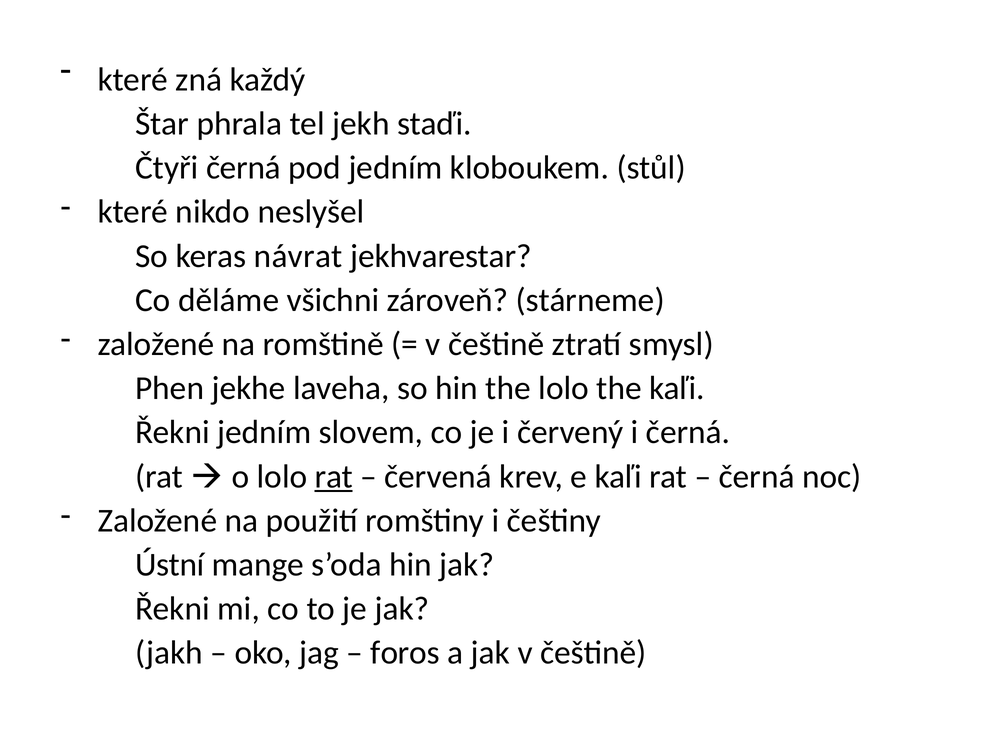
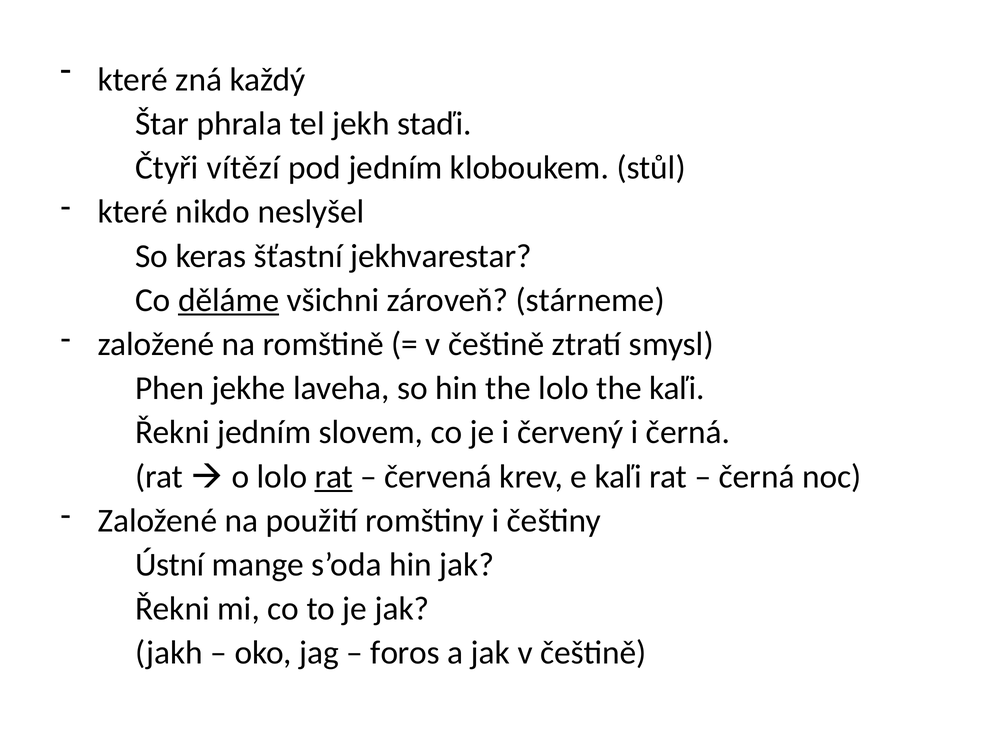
Čtyři černá: černá -> vítězí
návrat: návrat -> šťastní
děláme underline: none -> present
